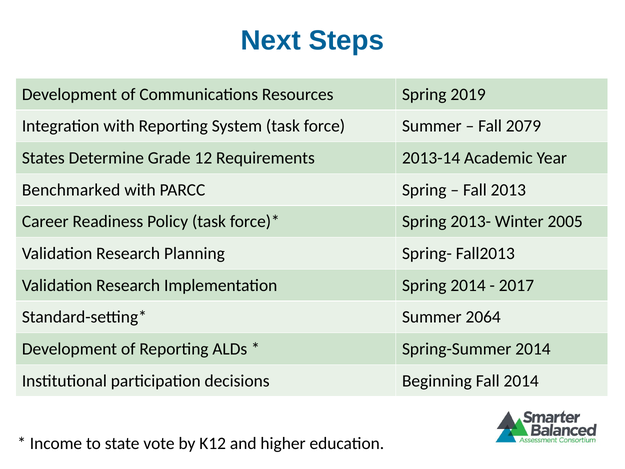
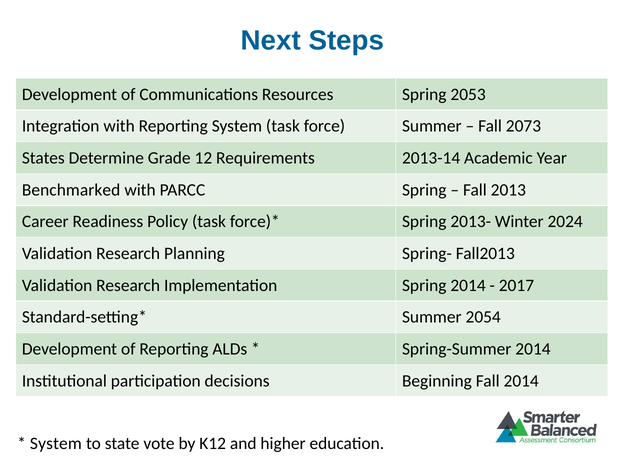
2019: 2019 -> 2053
2079: 2079 -> 2073
2005: 2005 -> 2024
2064: 2064 -> 2054
Income at (56, 443): Income -> System
